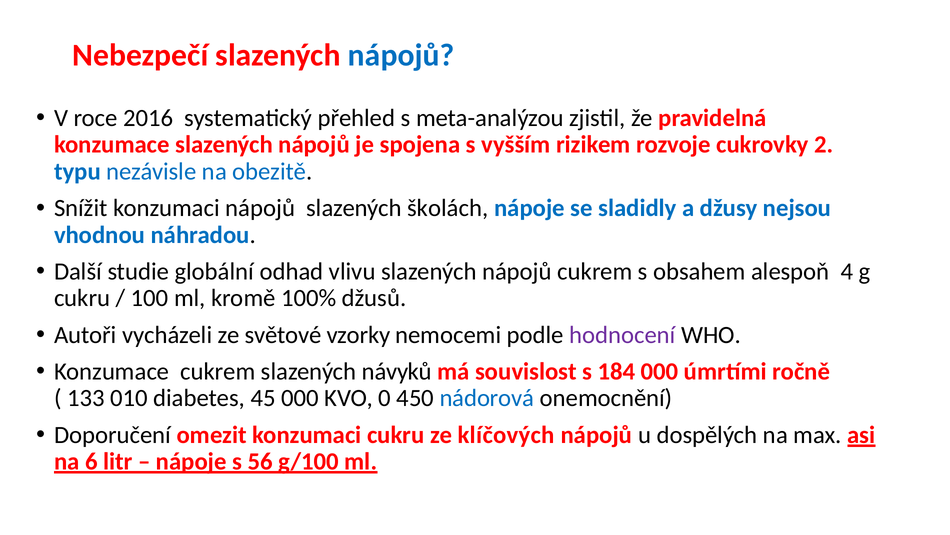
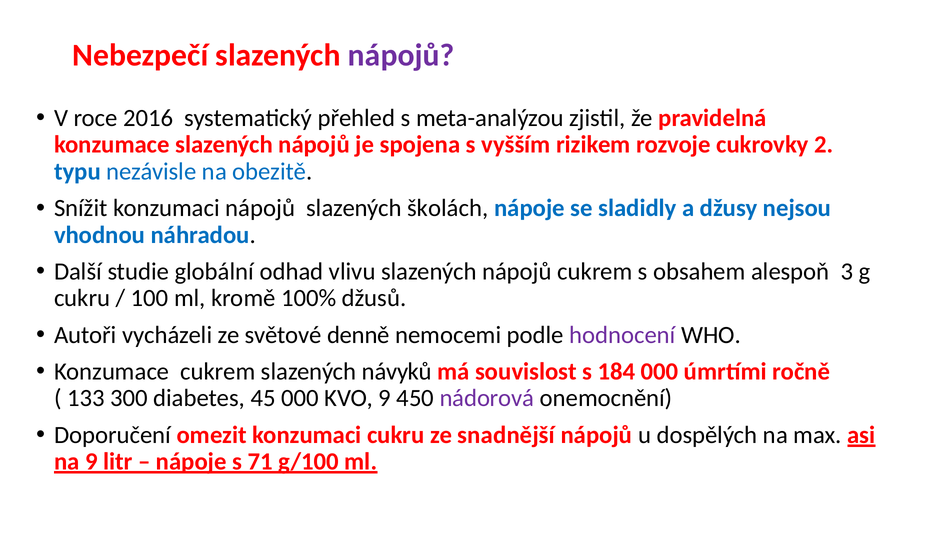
nápojů at (401, 55) colour: blue -> purple
4: 4 -> 3
vzorky: vzorky -> denně
010: 010 -> 300
KVO 0: 0 -> 9
nádorová colour: blue -> purple
klíčových: klíčových -> snadnější
na 6: 6 -> 9
56: 56 -> 71
